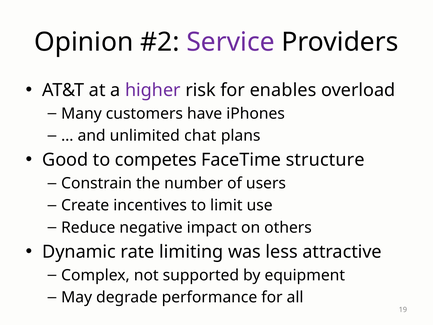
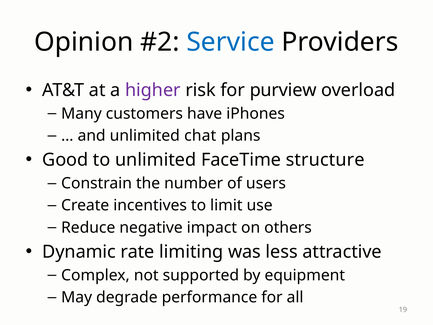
Service colour: purple -> blue
enables: enables -> purview
to competes: competes -> unlimited
